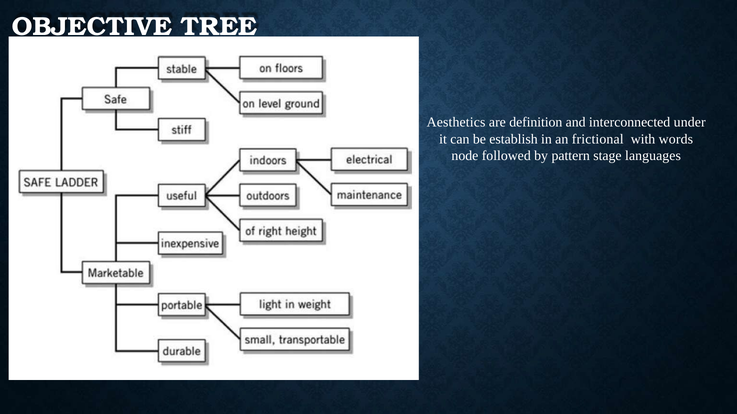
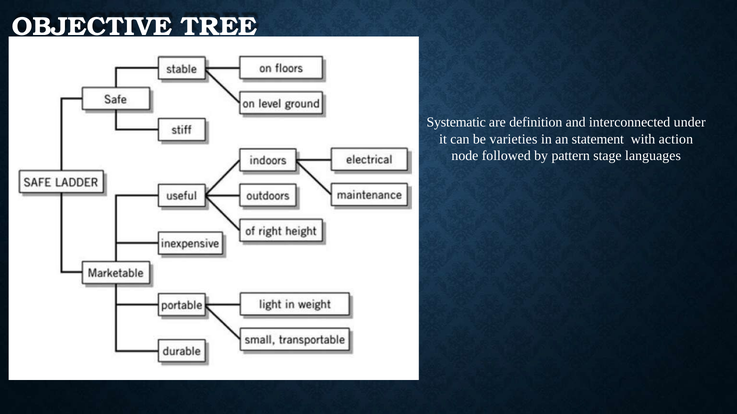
Aesthetics: Aesthetics -> Systematic
establish: establish -> varieties
frictional: frictional -> statement
words: words -> action
